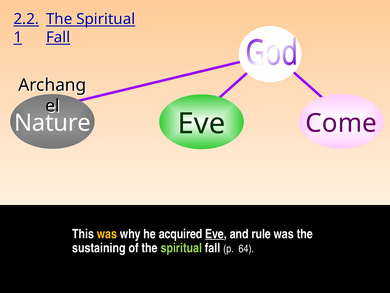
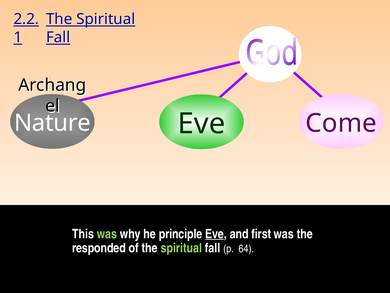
was at (107, 234) colour: yellow -> light green
acquired: acquired -> principle
rule: rule -> first
sustaining: sustaining -> responded
